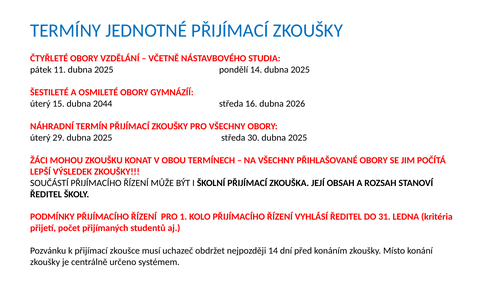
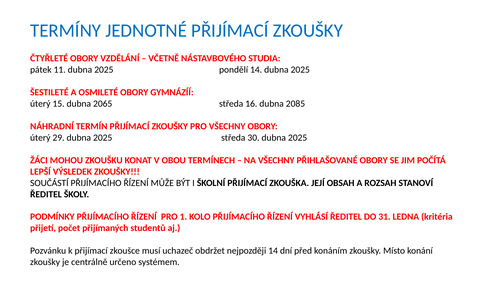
2044: 2044 -> 2065
2026: 2026 -> 2085
